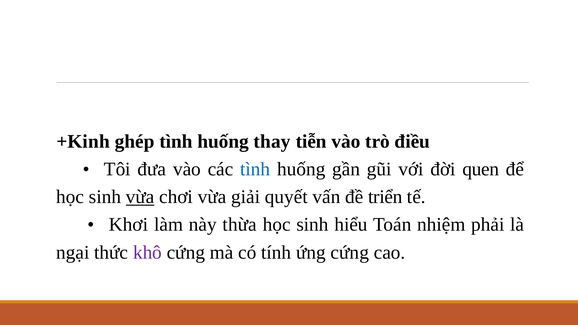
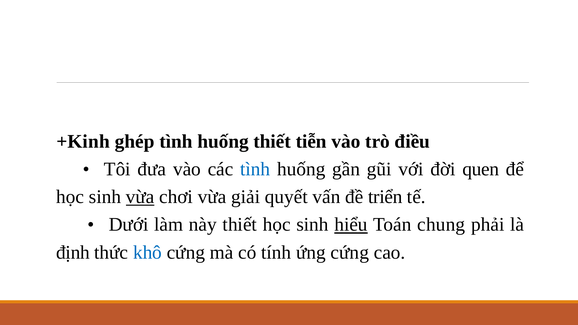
huống thay: thay -> thiết
Khơi: Khơi -> Dưới
này thừa: thừa -> thiết
hiểu underline: none -> present
nhiệm: nhiệm -> chung
ngại: ngại -> định
khô colour: purple -> blue
